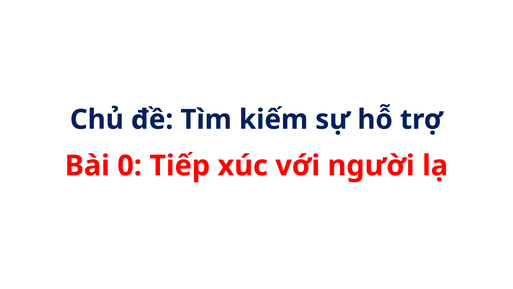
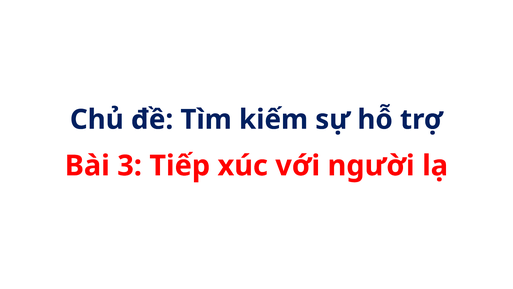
0: 0 -> 3
